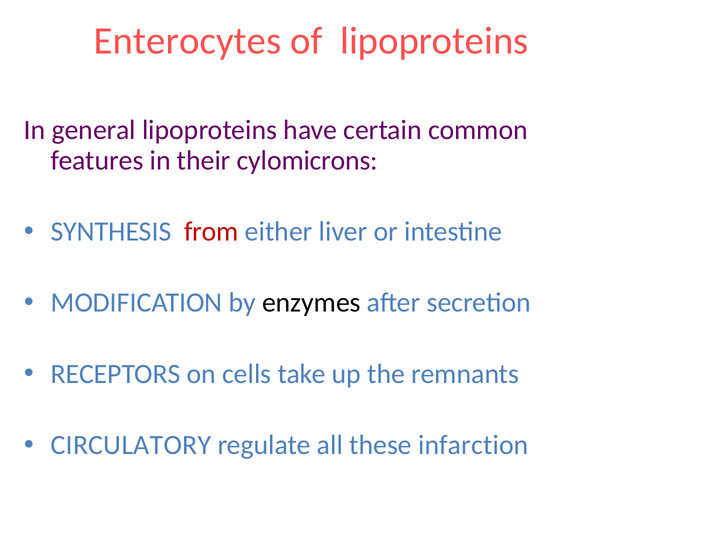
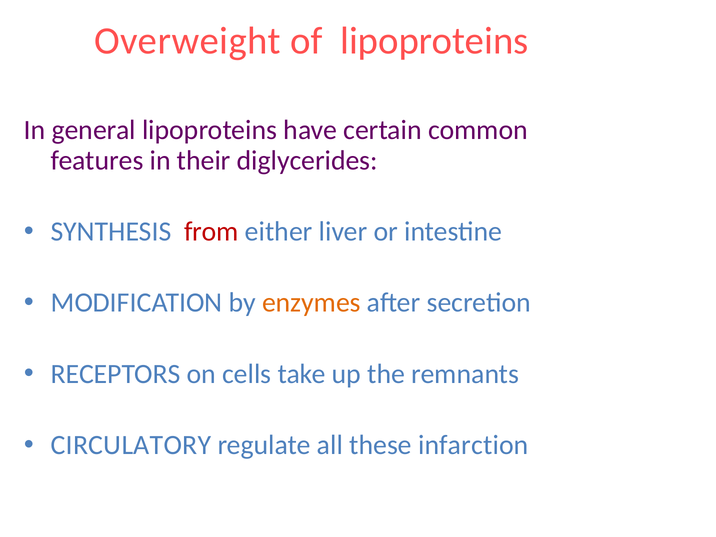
Enterocytes: Enterocytes -> Overweight
cylomicrons: cylomicrons -> diglycerides
enzymes colour: black -> orange
